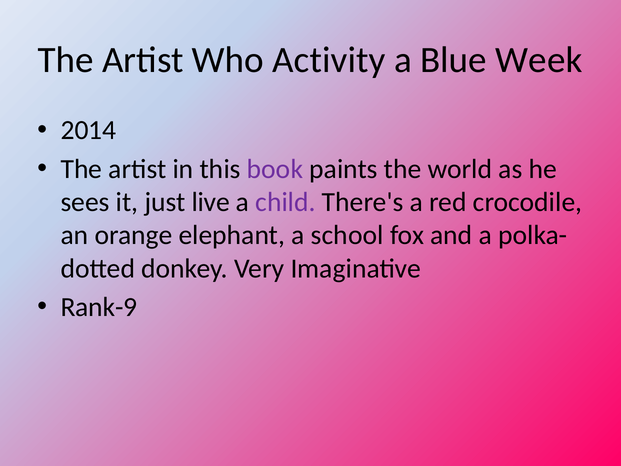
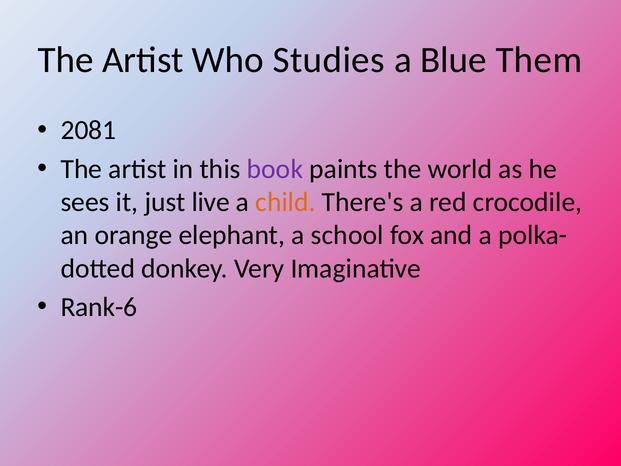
Activity: Activity -> Studies
Week: Week -> Them
2014: 2014 -> 2081
child colour: purple -> orange
Rank-9: Rank-9 -> Rank-6
